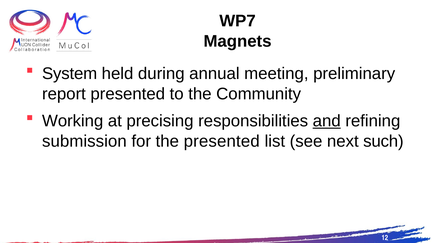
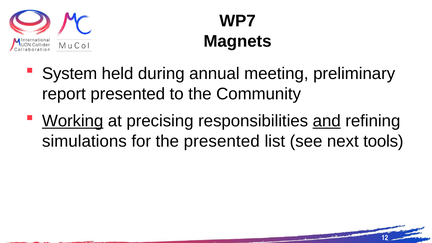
Working underline: none -> present
submission: submission -> simulations
such: such -> tools
